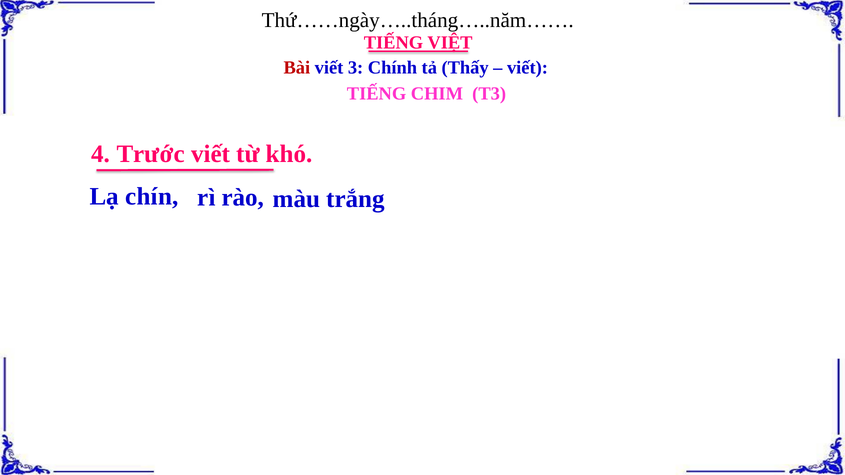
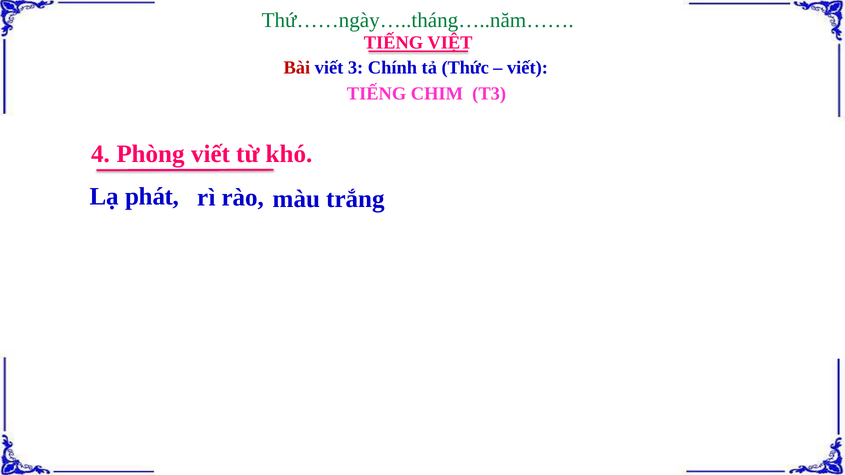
Thứ……ngày…..tháng…..năm…… colour: black -> green
Thấy: Thấy -> Thức
Trước: Trước -> Phòng
chín: chín -> phát
